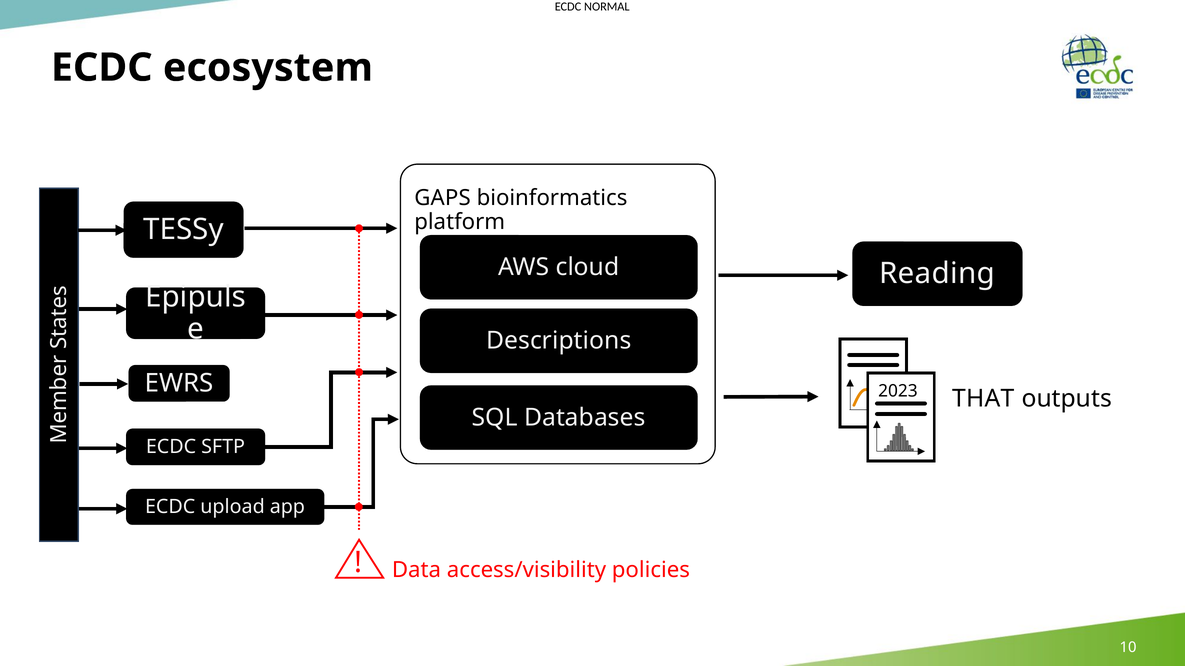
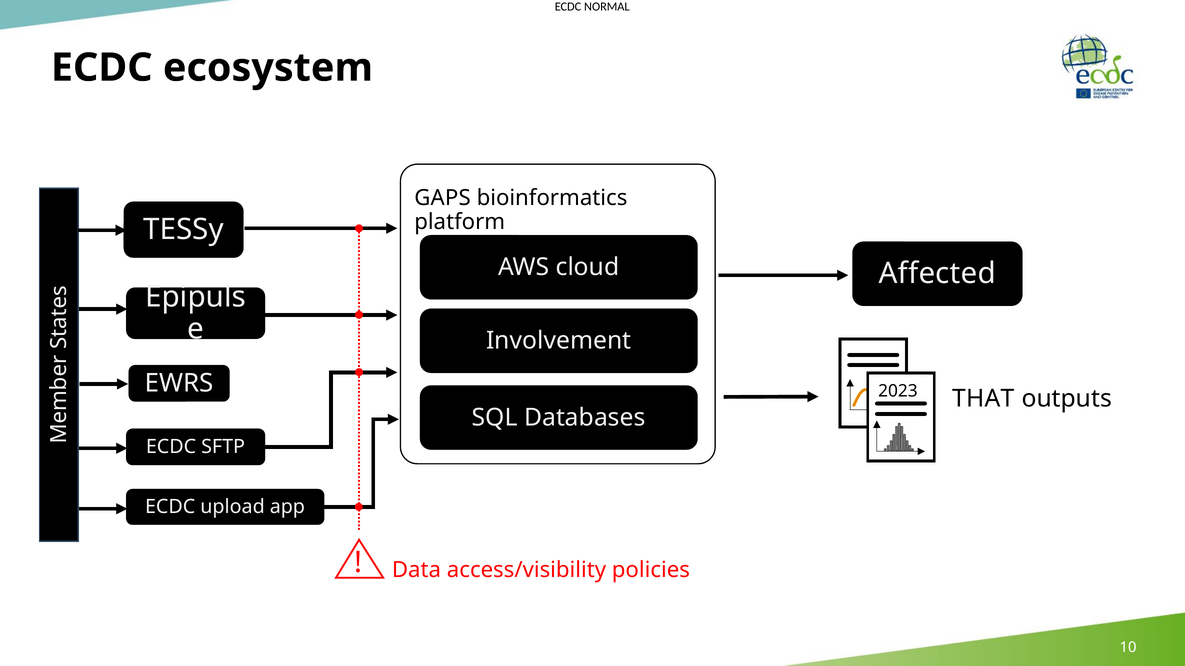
Reading: Reading -> Affected
Descriptions: Descriptions -> Involvement
